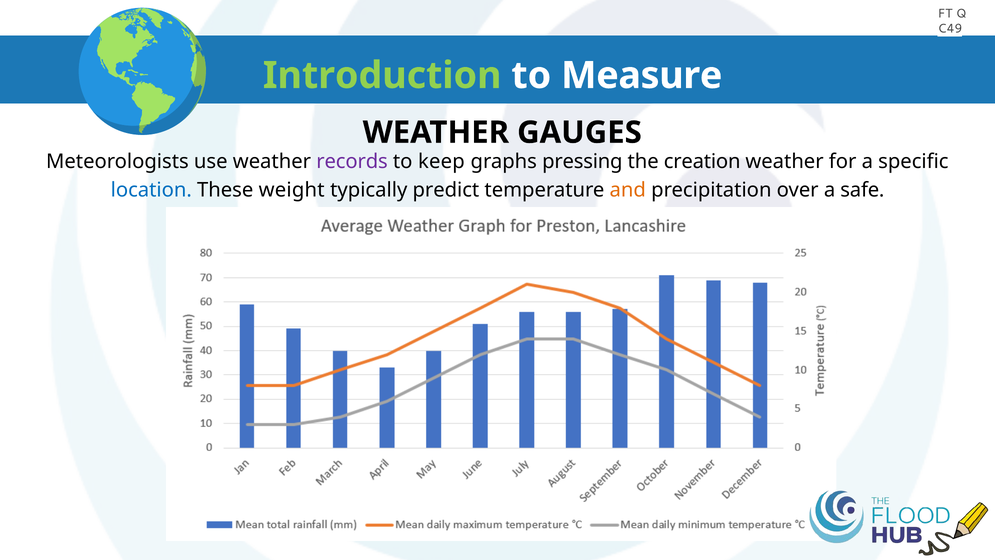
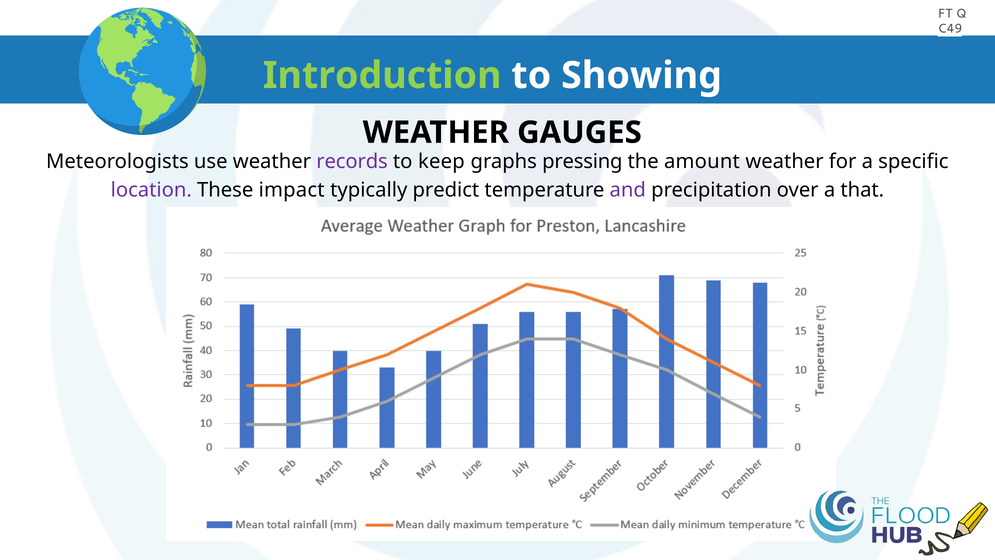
Measure: Measure -> Showing
creation: creation -> amount
location colour: blue -> purple
weight: weight -> impact
and colour: orange -> purple
safe: safe -> that
